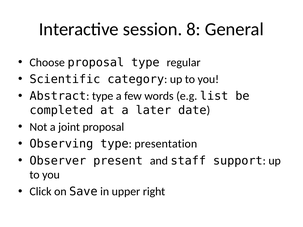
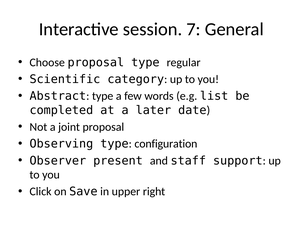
8: 8 -> 7
presentation: presentation -> configuration
